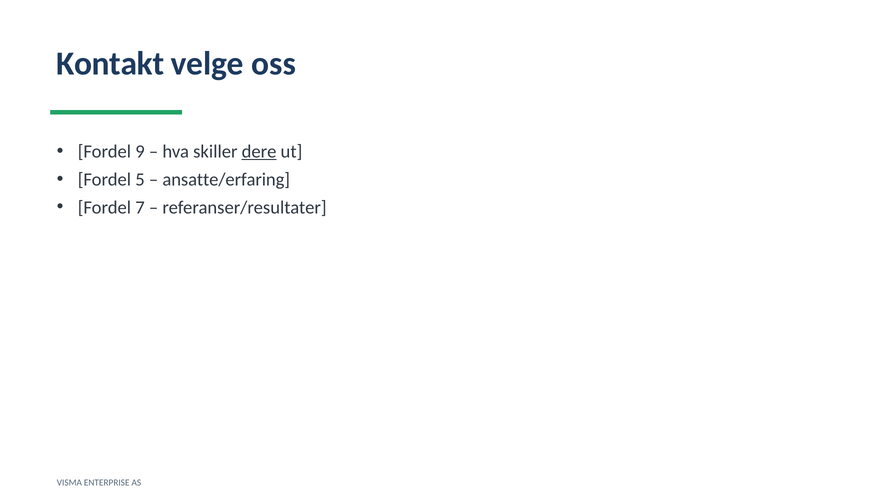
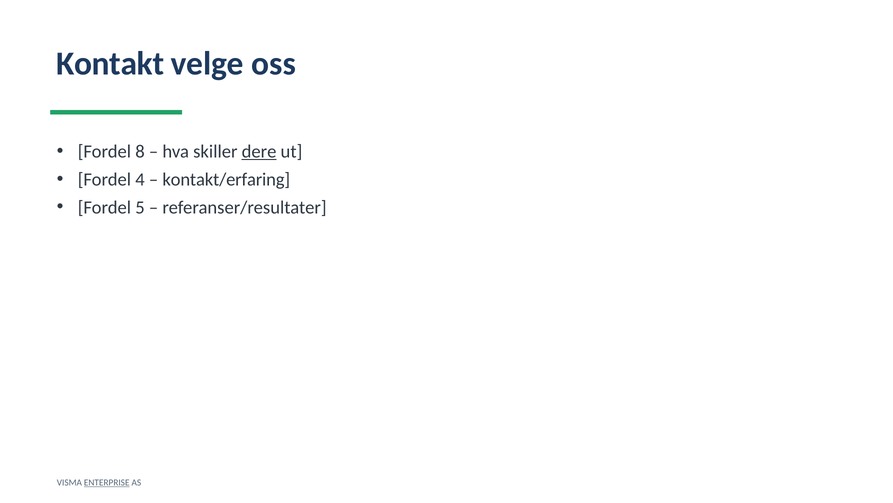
9: 9 -> 8
5: 5 -> 4
ansatte/erfaring: ansatte/erfaring -> kontakt/erfaring
7: 7 -> 5
ENTERPRISE underline: none -> present
